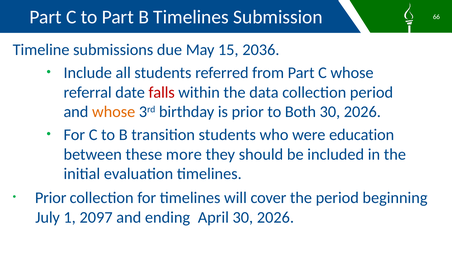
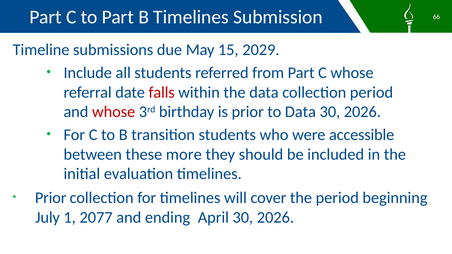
2036: 2036 -> 2029
whose at (114, 112) colour: orange -> red
to Both: Both -> Data
education: education -> accessible
2097: 2097 -> 2077
